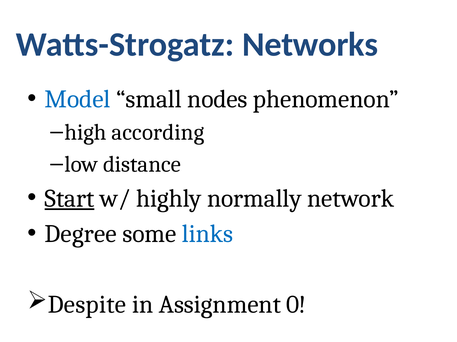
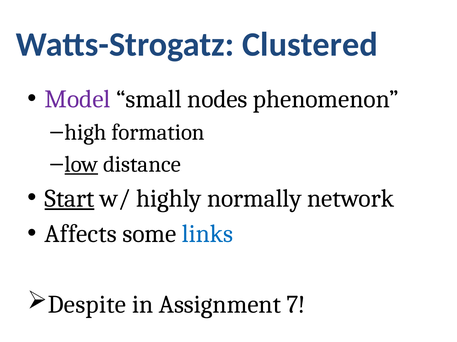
Networks: Networks -> Clustered
Model colour: blue -> purple
according: according -> formation
low underline: none -> present
Degree: Degree -> Affects
0: 0 -> 7
